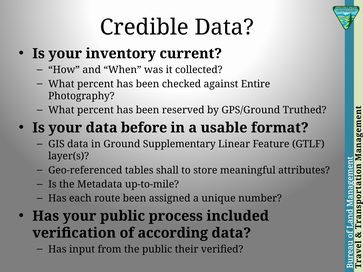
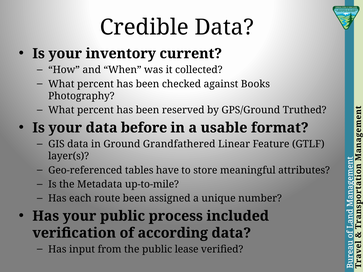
Entire: Entire -> Books
Supplementary: Supplementary -> Grandfathered
shall: shall -> have
their: their -> lease
